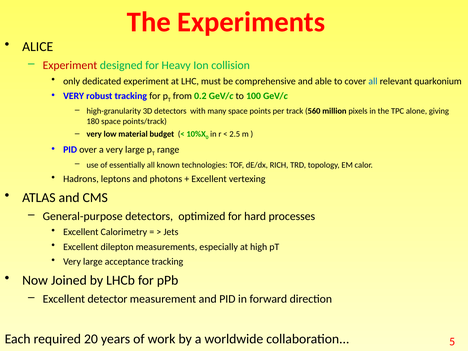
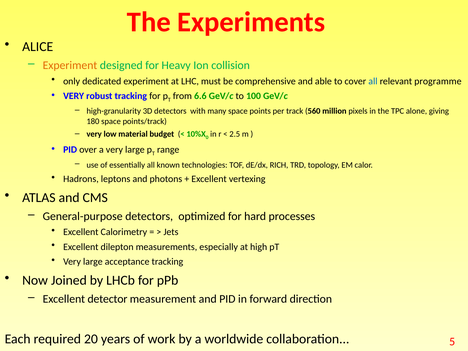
Experiment at (70, 65) colour: red -> orange
quarkonium: quarkonium -> programme
0.2: 0.2 -> 6.6
